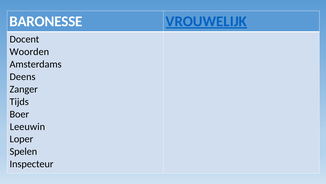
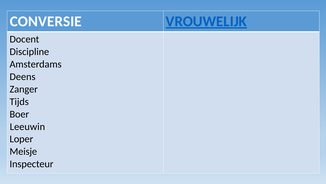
BARONESSE: BARONESSE -> CONVERSIE
Woorden: Woorden -> Discipline
Spelen: Spelen -> Meisje
